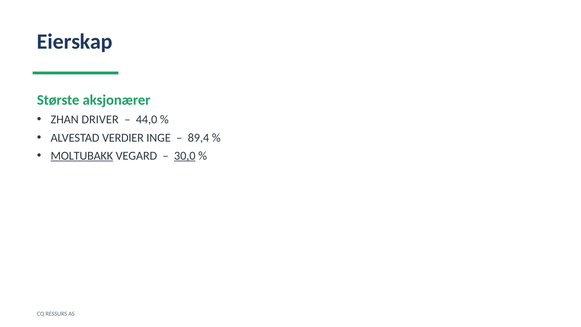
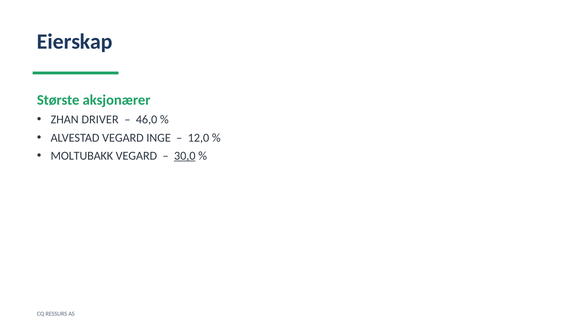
44,0: 44,0 -> 46,0
ALVESTAD VERDIER: VERDIER -> VEGARD
89,4: 89,4 -> 12,0
MOLTUBAKK underline: present -> none
